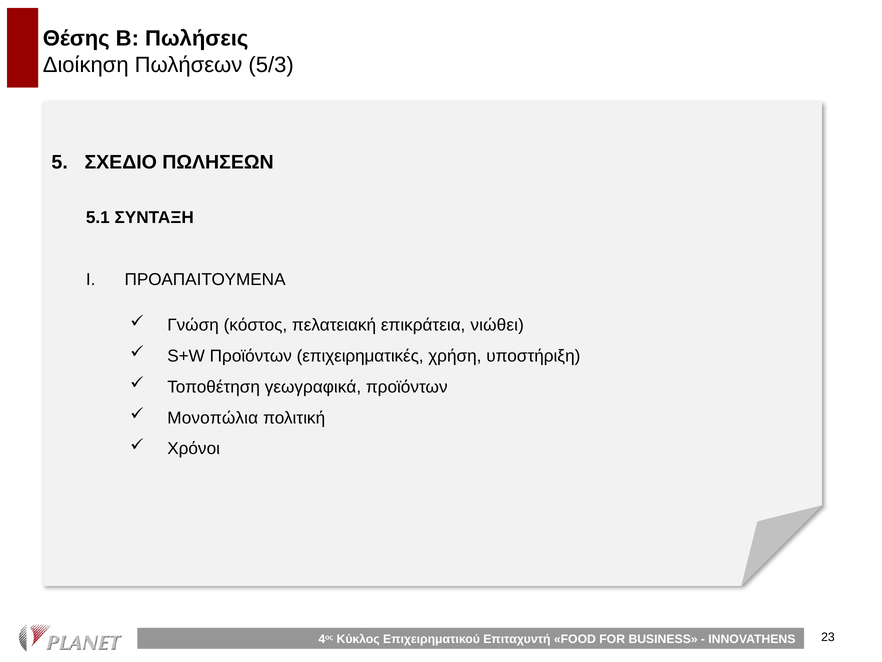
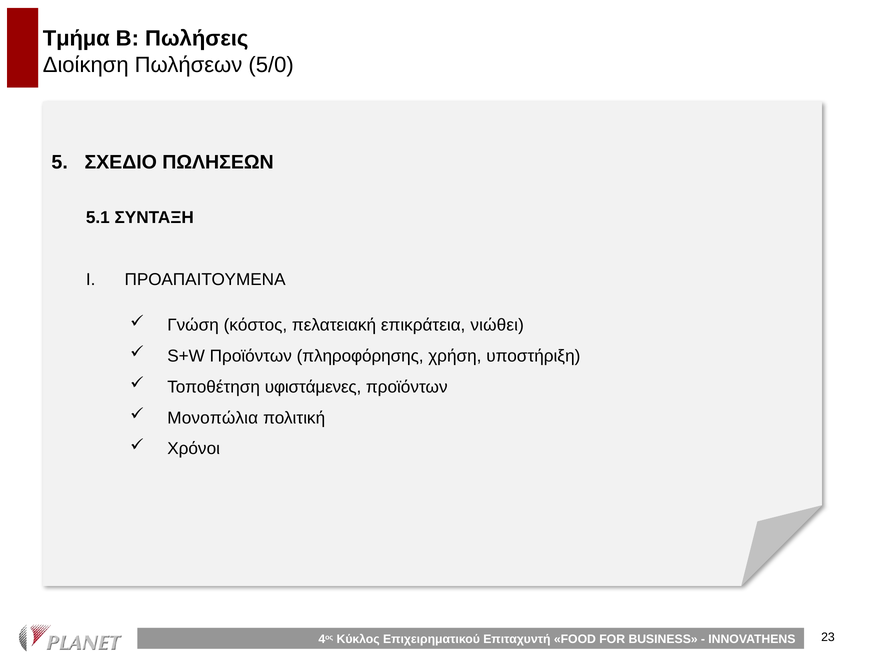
Θέσης: Θέσης -> Τμήμα
5/3: 5/3 -> 5/0
επιχειρηματικές: επιχειρηματικές -> πληροφόρησης
γεωγραφικά: γεωγραφικά -> υφιστάμενες
